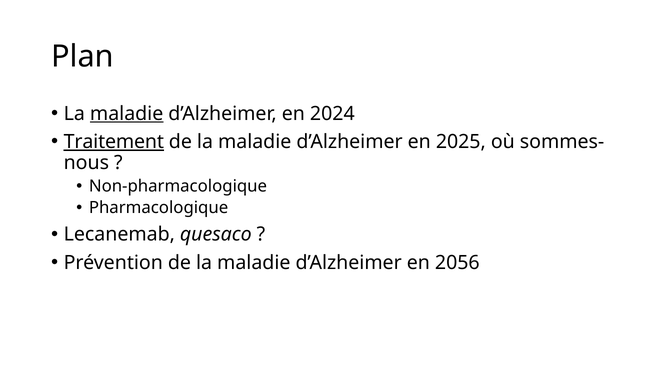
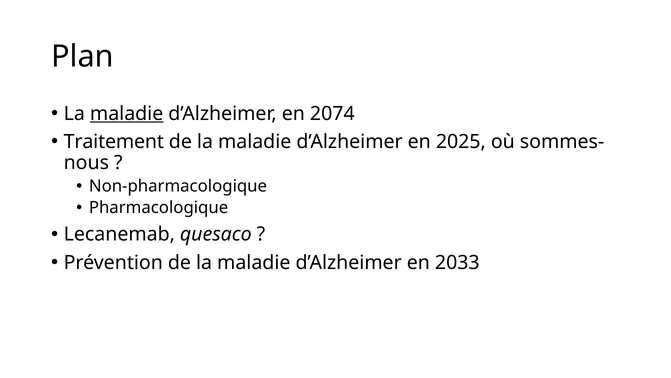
2024: 2024 -> 2074
Traitement underline: present -> none
2056: 2056 -> 2033
